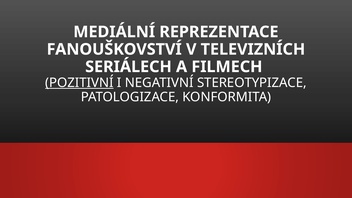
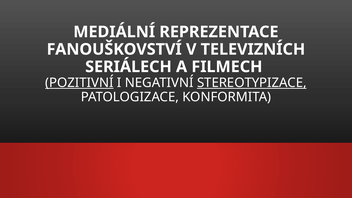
STEREOTYPIZACE underline: none -> present
